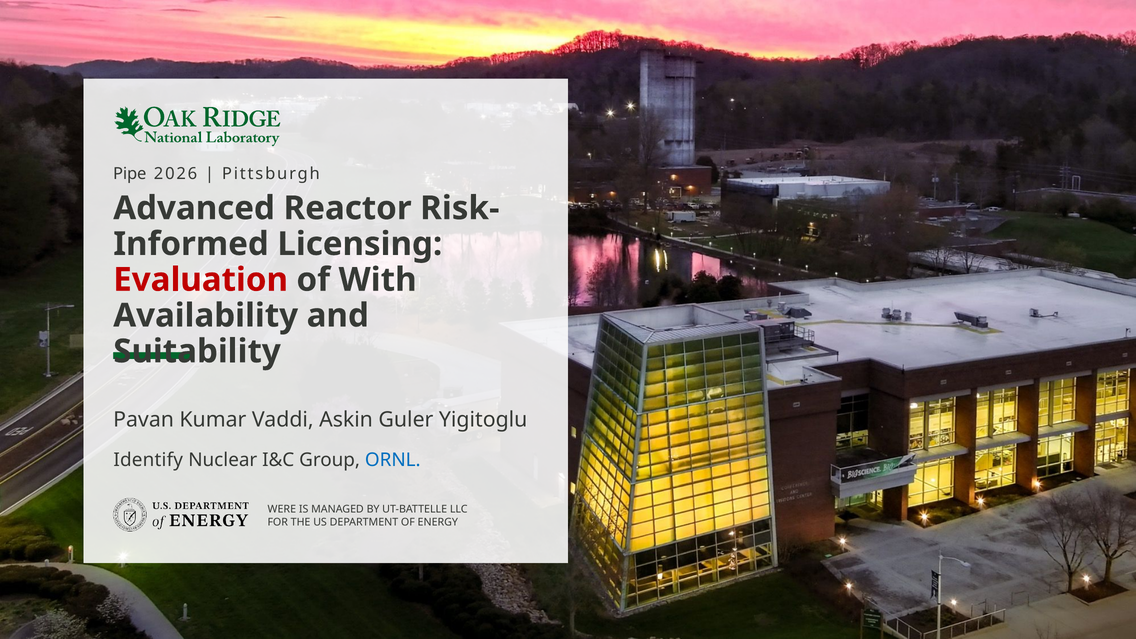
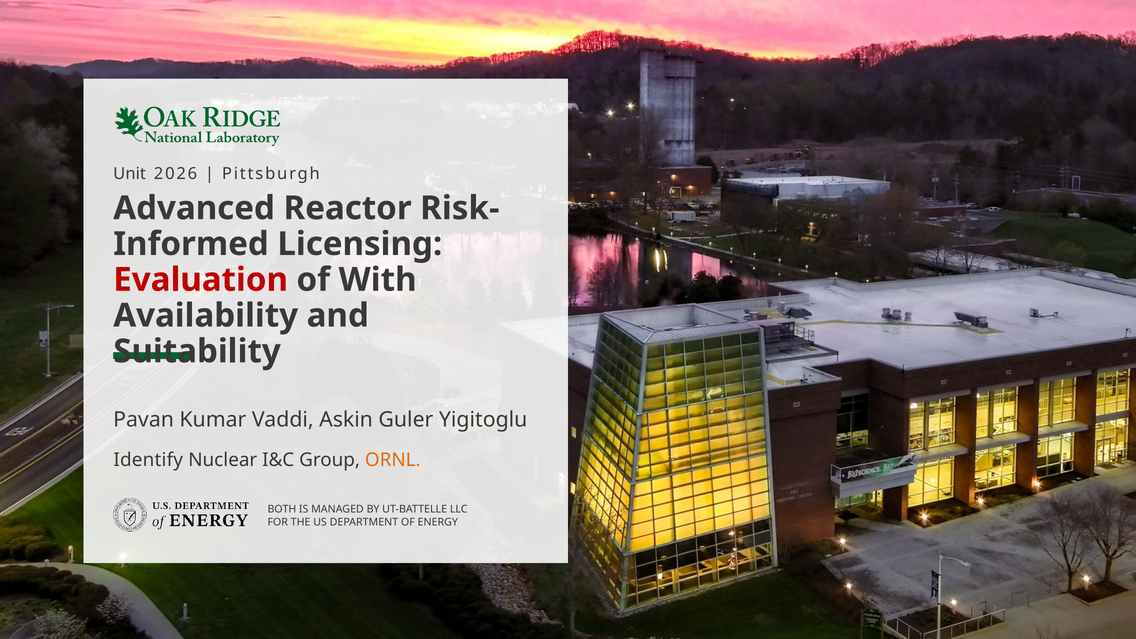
Pipe: Pipe -> Unit
ORNL colour: blue -> orange
WERE: WERE -> BOTH
